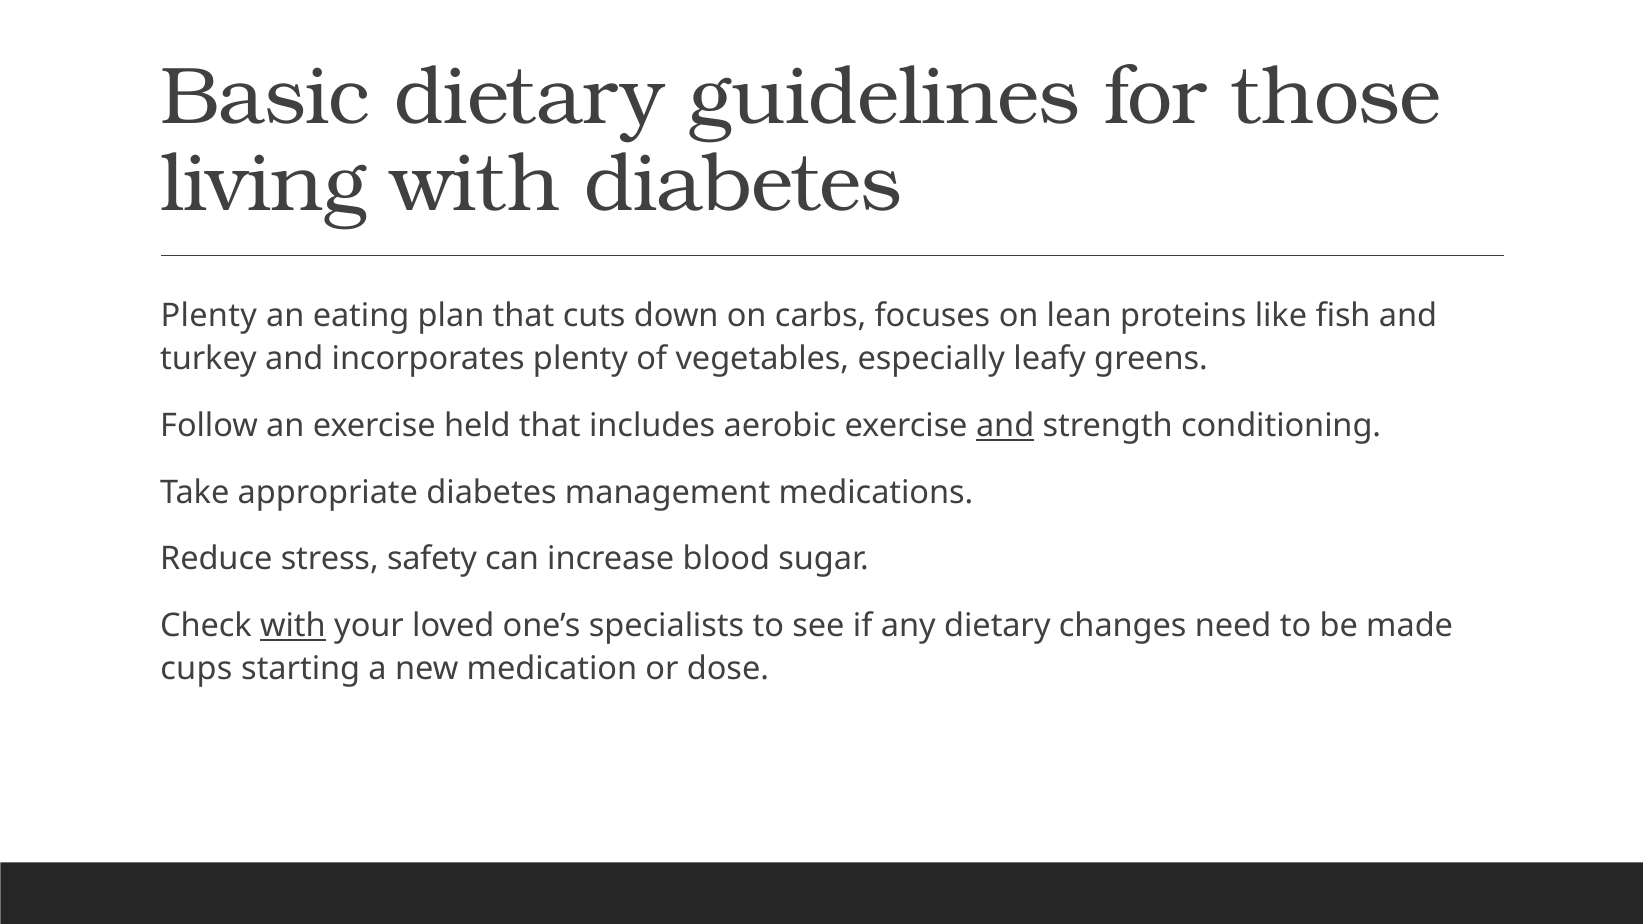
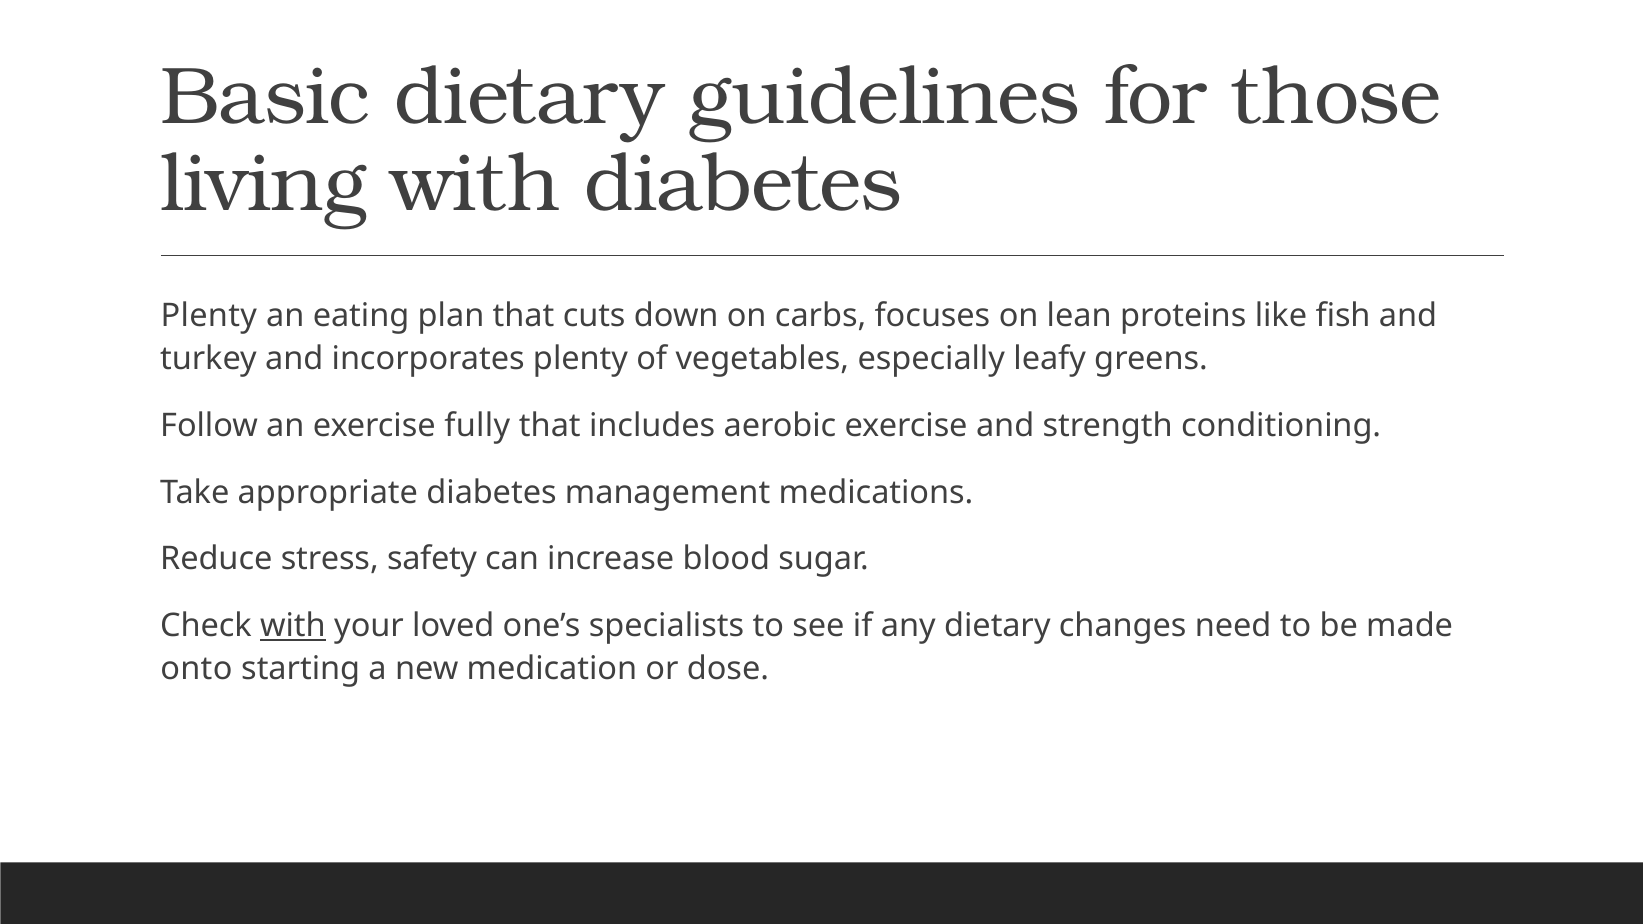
held: held -> fully
and at (1005, 426) underline: present -> none
cups: cups -> onto
